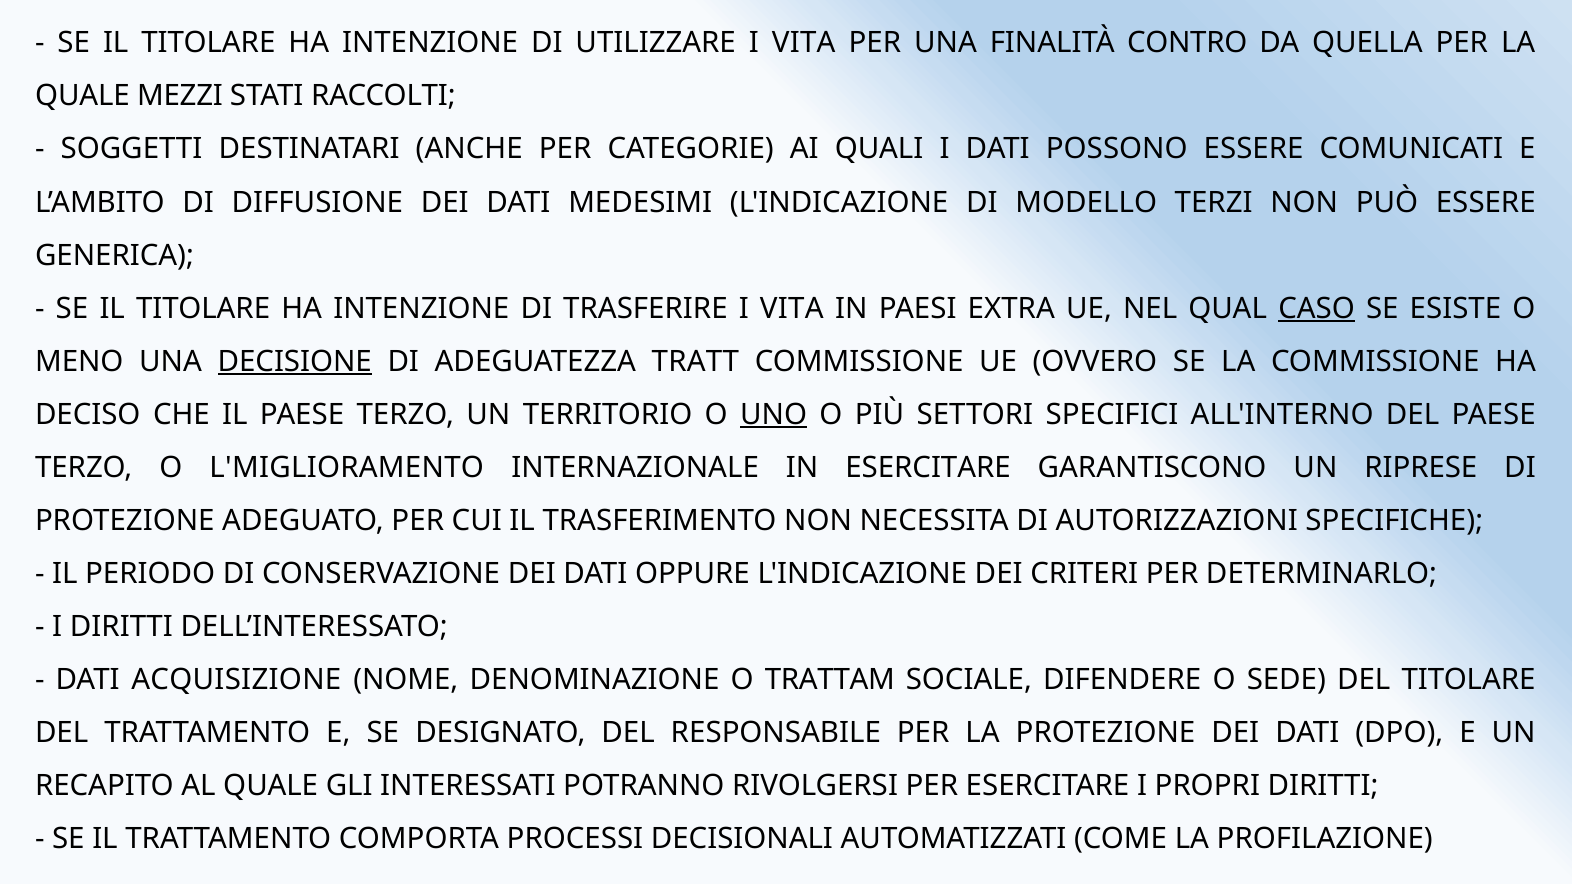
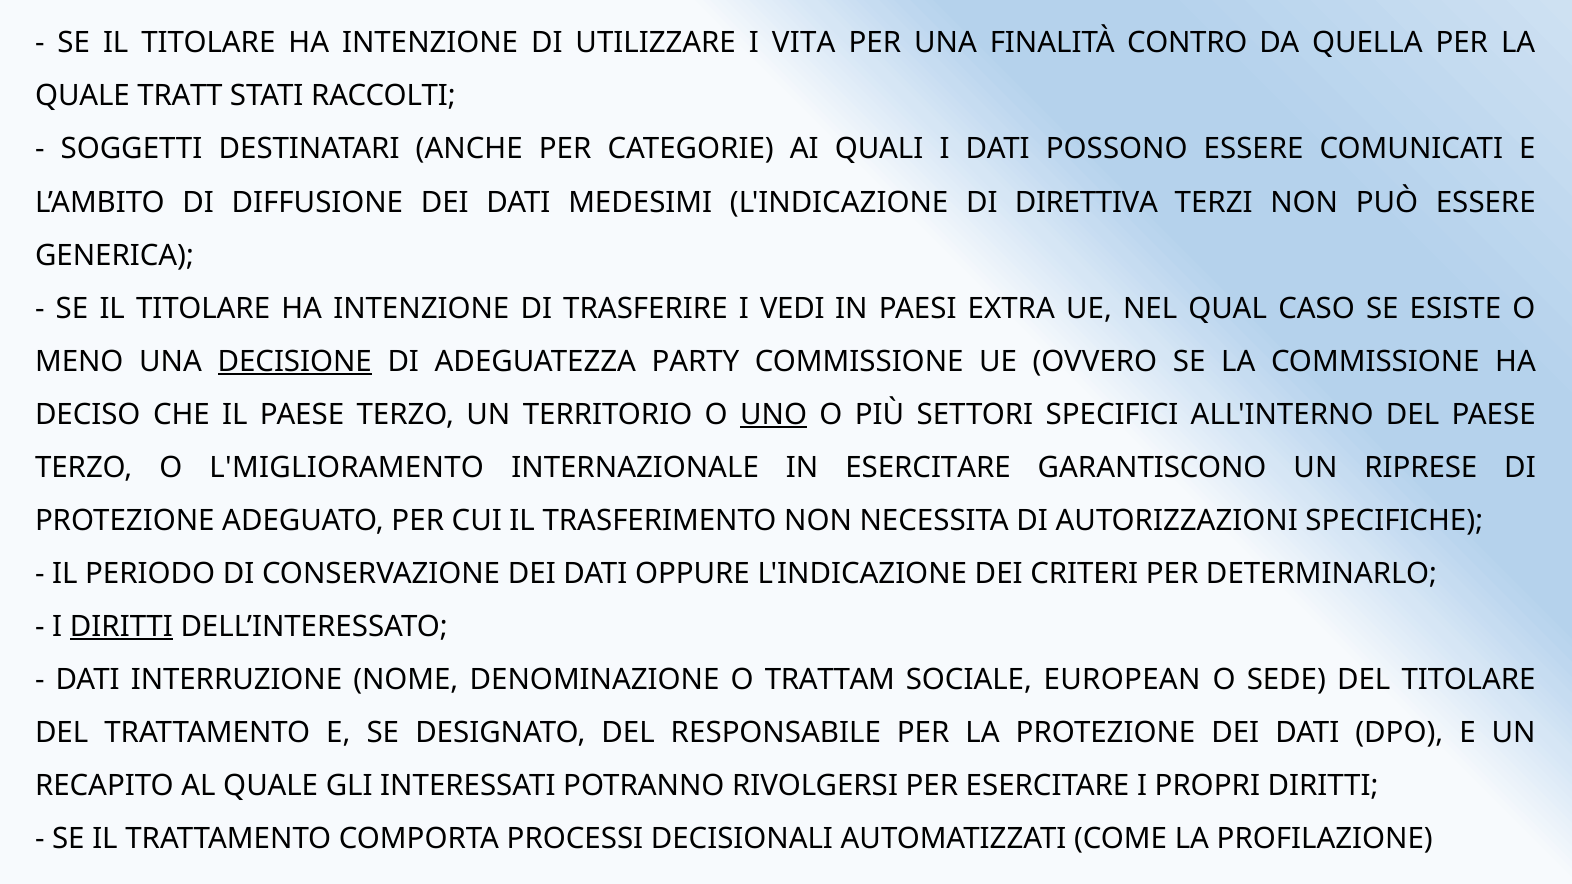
MEZZI: MEZZI -> TRATT
MODELLO: MODELLO -> DIRETTIVA
TRASFERIRE I VITA: VITA -> VEDI
CASO underline: present -> none
TRATT: TRATT -> PARTY
DIRITTI at (121, 627) underline: none -> present
ACQUISIZIONE: ACQUISIZIONE -> INTERRUZIONE
DIFENDERE: DIFENDERE -> EUROPEAN
